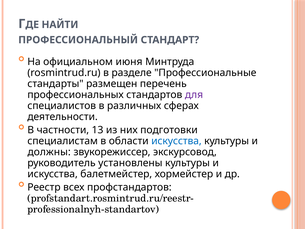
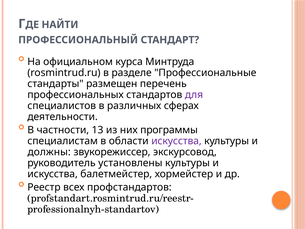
июня: июня -> курса
подготовки: подготовки -> программы
искусства at (176, 141) colour: blue -> purple
